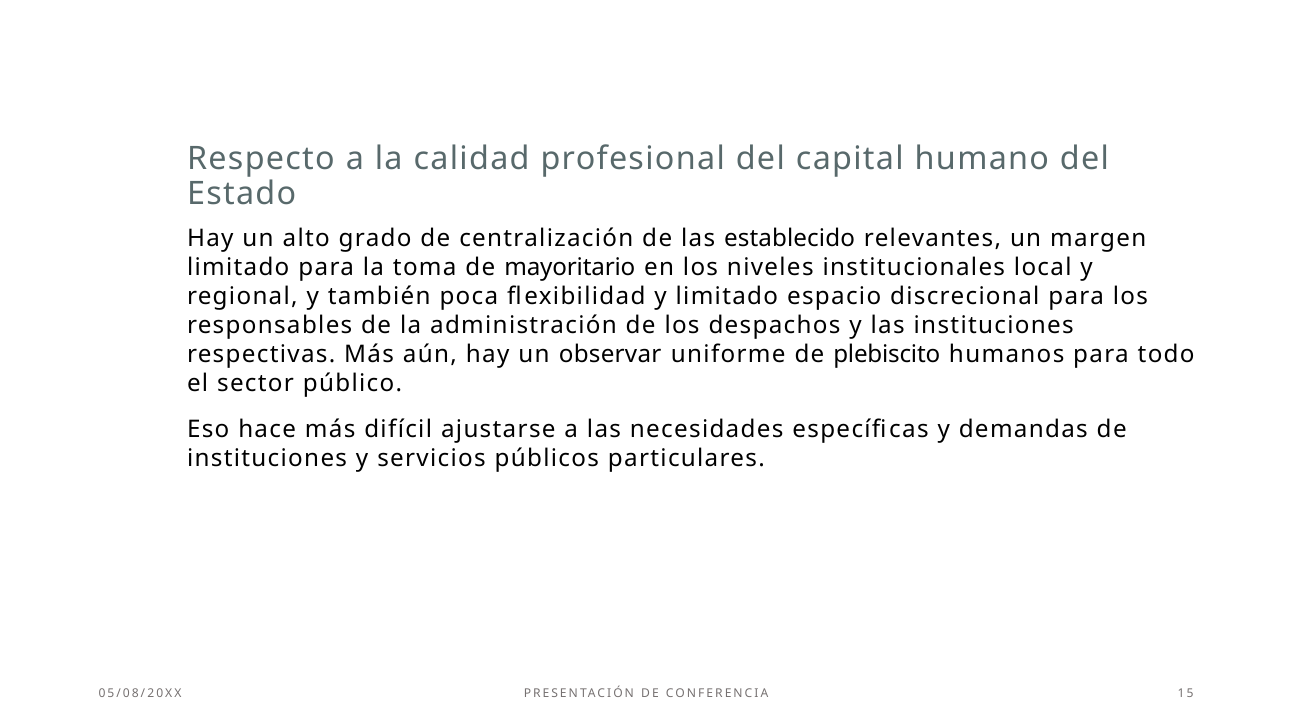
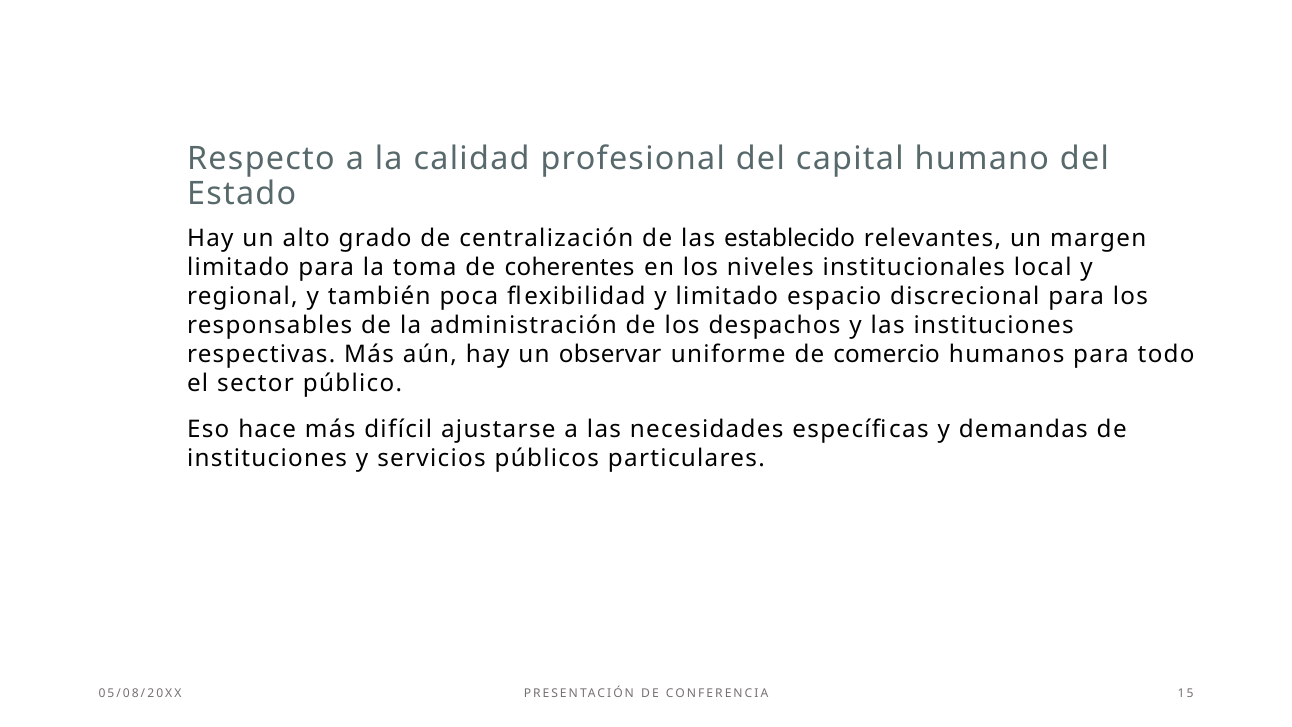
mayoritario: mayoritario -> coherentes
plebiscito: plebiscito -> comercio
